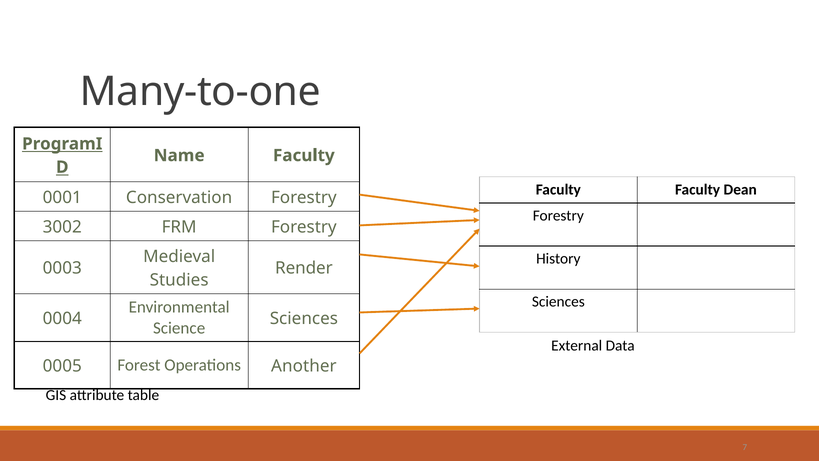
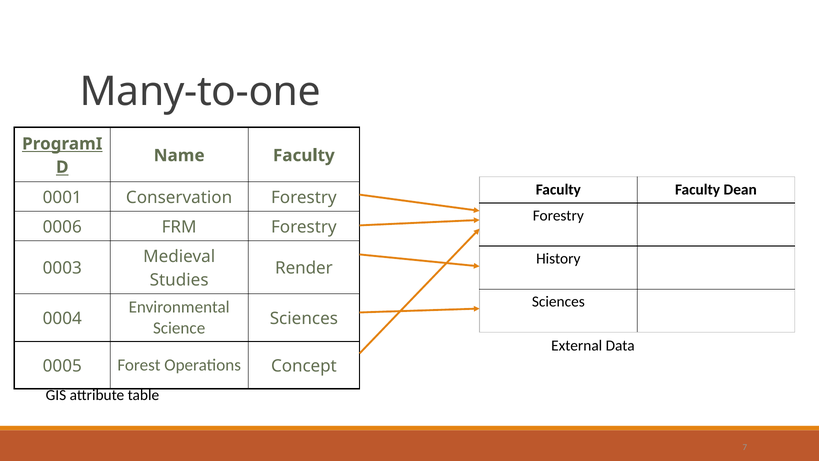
3002: 3002 -> 0006
Another: Another -> Concept
